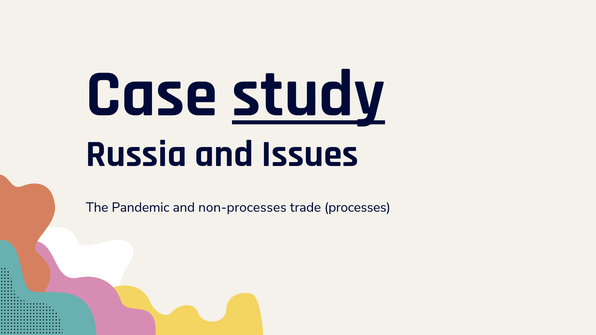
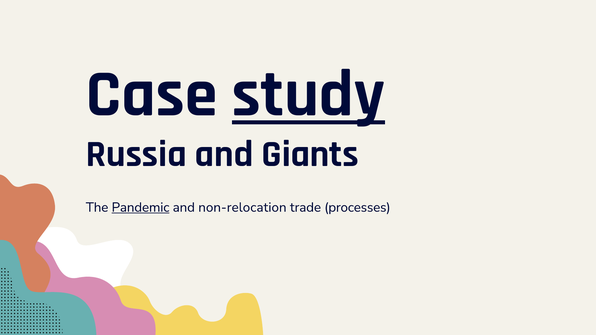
Issues: Issues -> Giants
Pandemic underline: none -> present
non-processes: non-processes -> non-relocation
